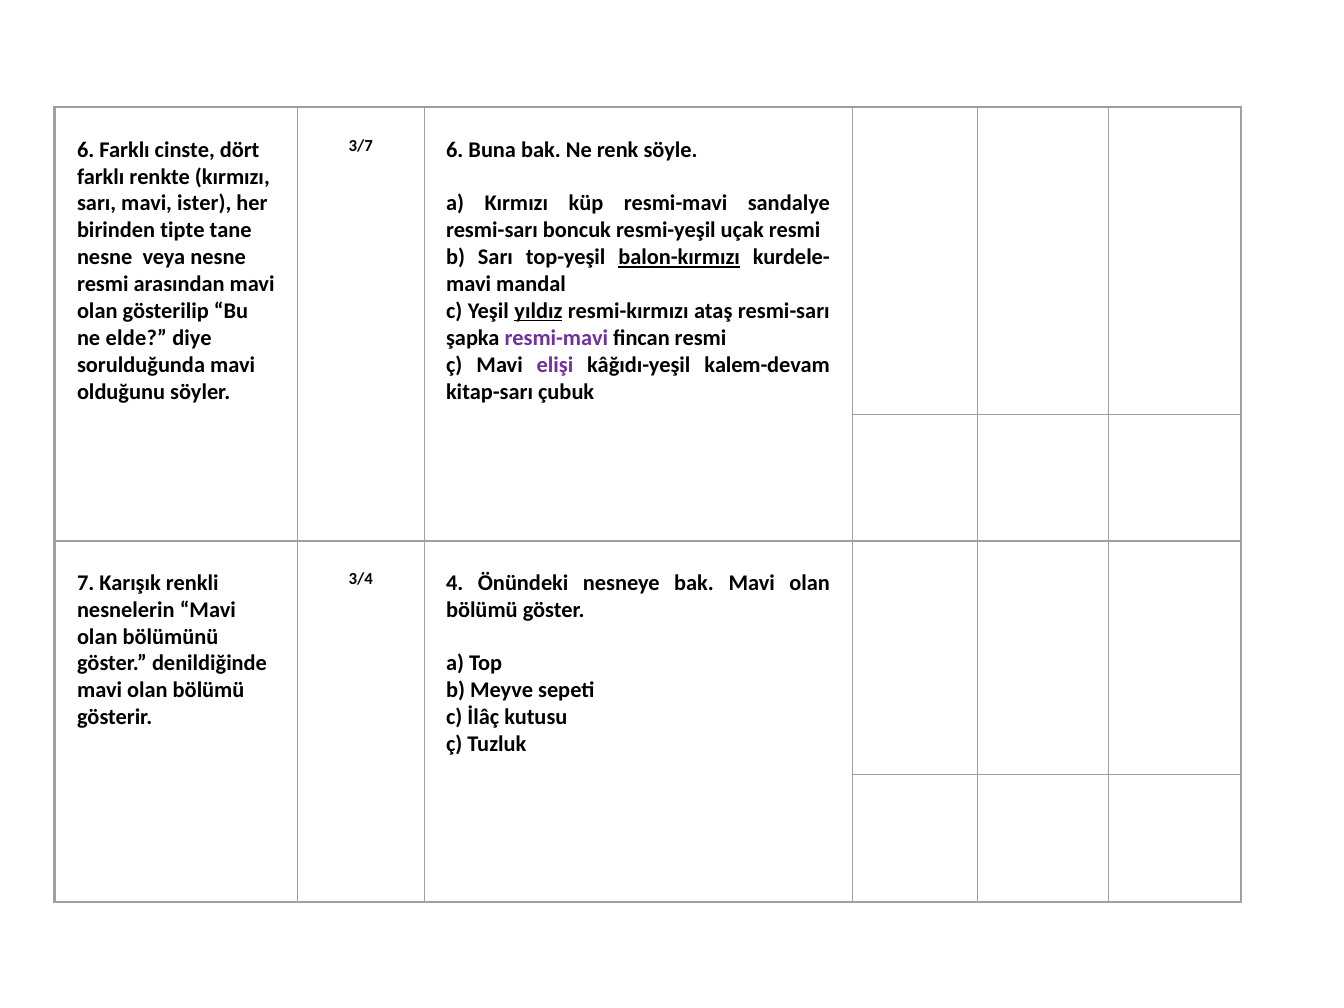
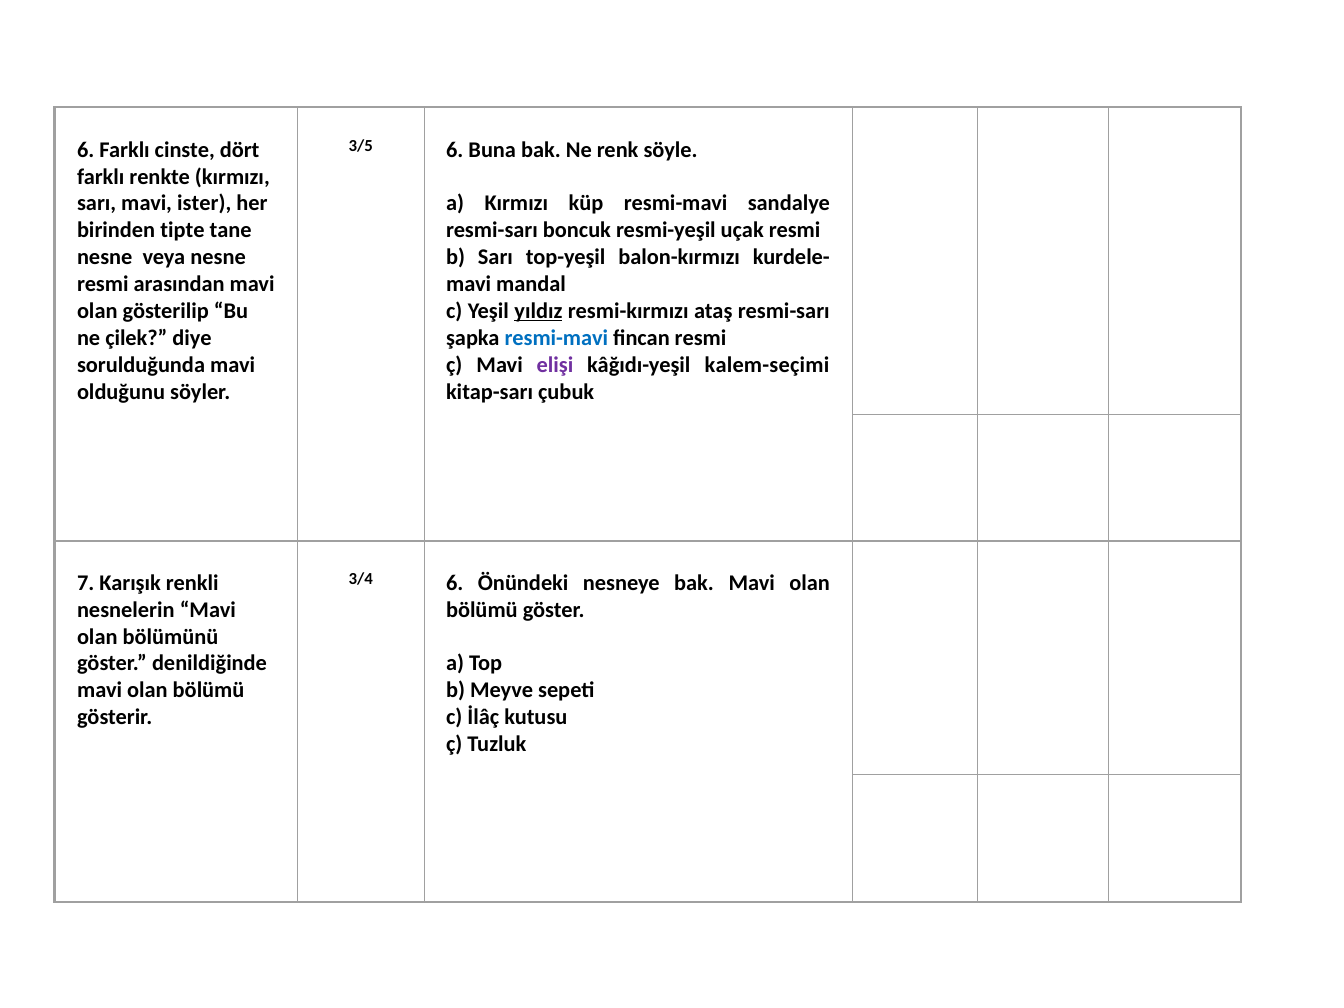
3/7: 3/7 -> 3/5
balon-kırmızı underline: present -> none
elde: elde -> çilek
resmi-mavi at (556, 338) colour: purple -> blue
kalem-devam: kalem-devam -> kalem-seçimi
3/4 4: 4 -> 6
